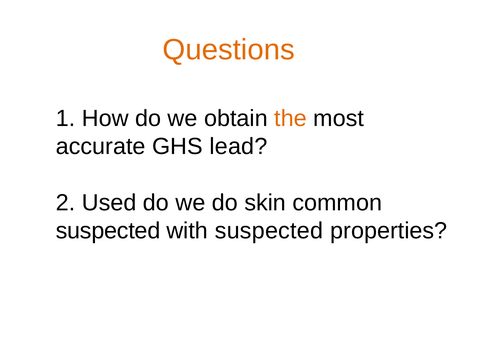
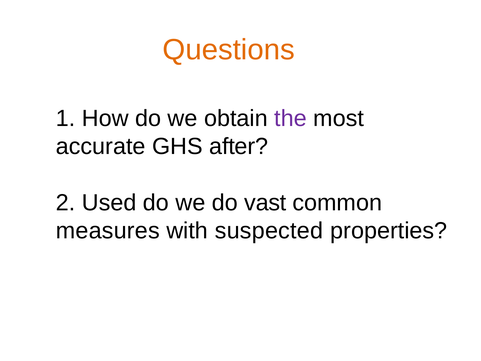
the colour: orange -> purple
lead: lead -> after
skin: skin -> vast
suspected at (108, 231): suspected -> measures
